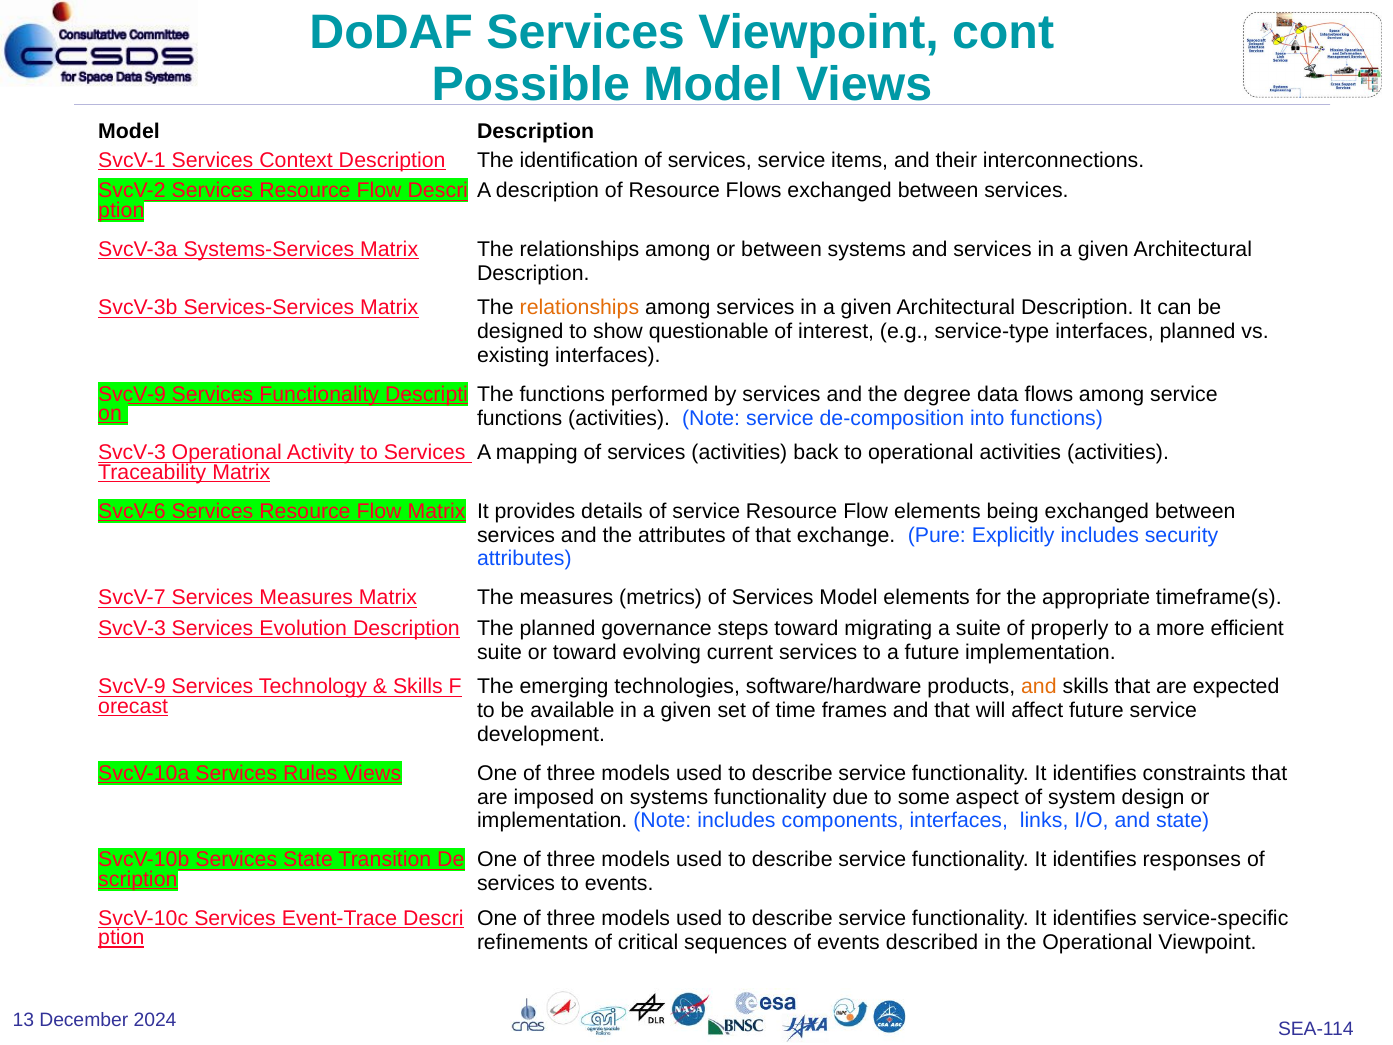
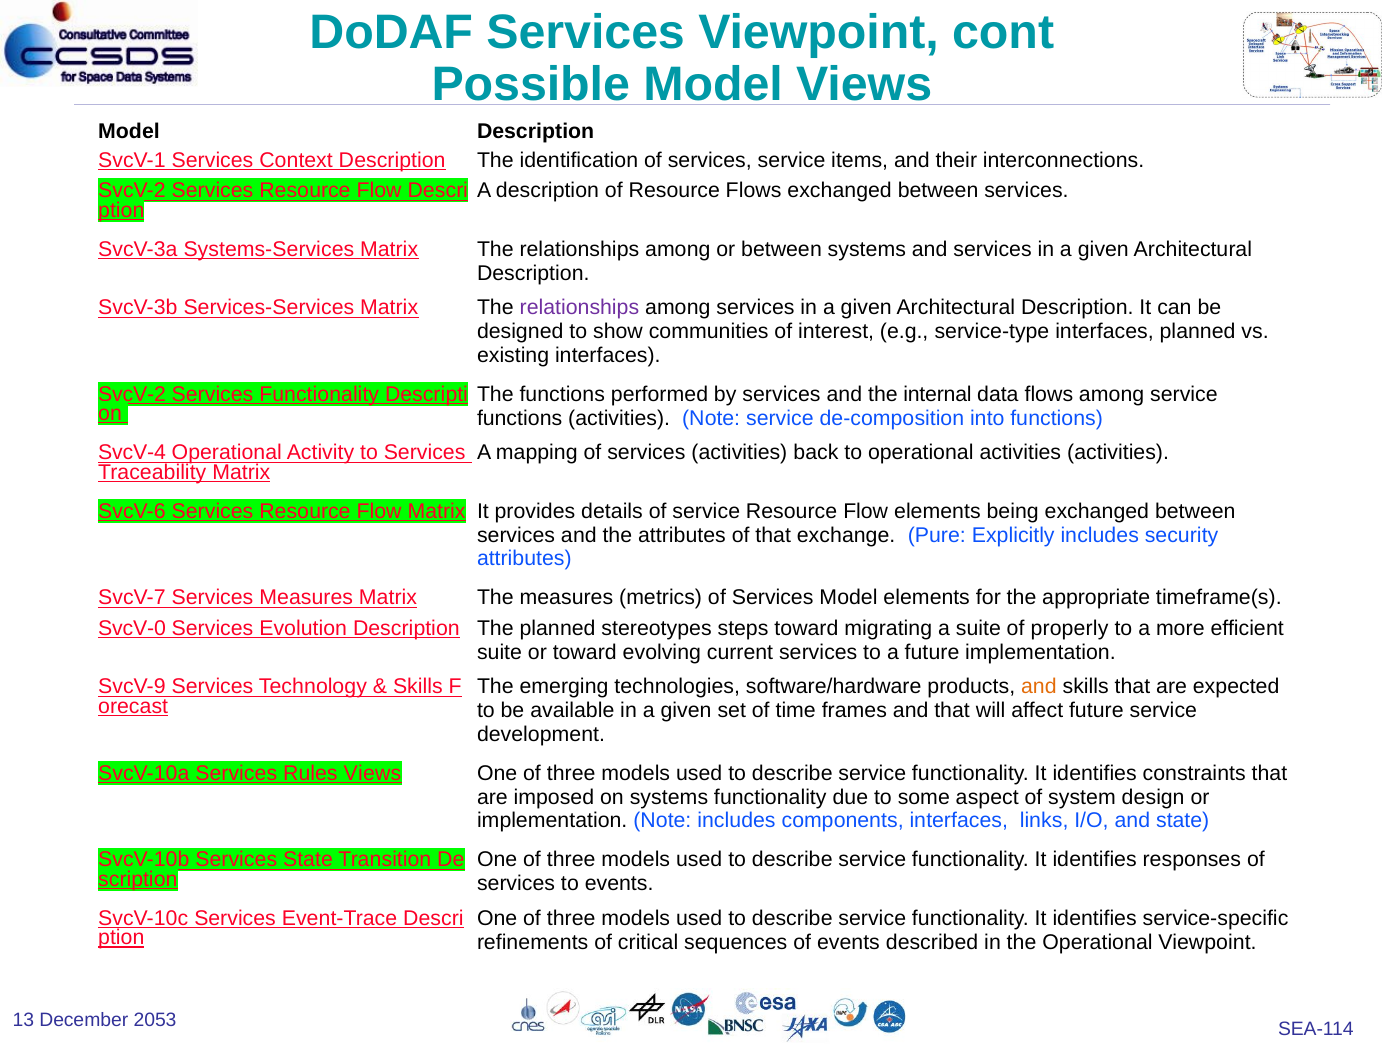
relationships at (579, 308) colour: orange -> purple
questionable: questionable -> communities
SvcV-9 at (132, 394): SvcV-9 -> SvcV-2
degree: degree -> internal
SvcV-3 at (132, 453): SvcV-3 -> SvcV-4
SvcV-3 at (132, 628): SvcV-3 -> SvcV-0
governance: governance -> stereotypes
2024: 2024 -> 2053
